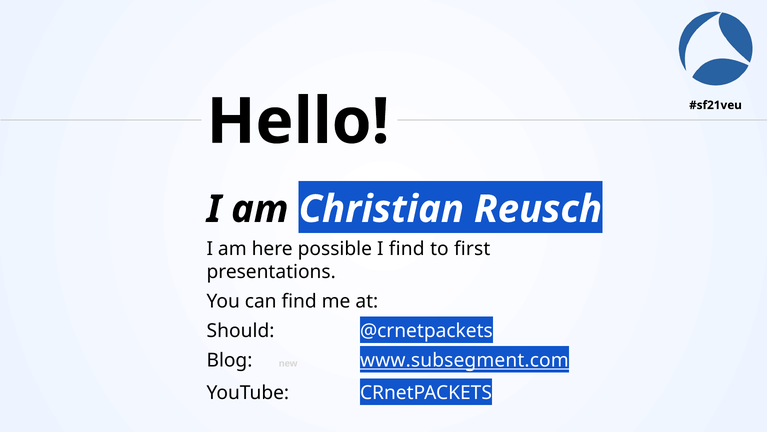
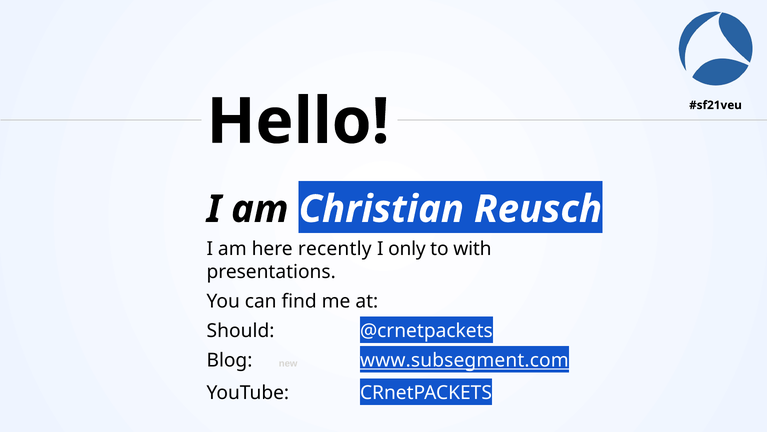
possible: possible -> recently
I find: find -> only
first: first -> with
